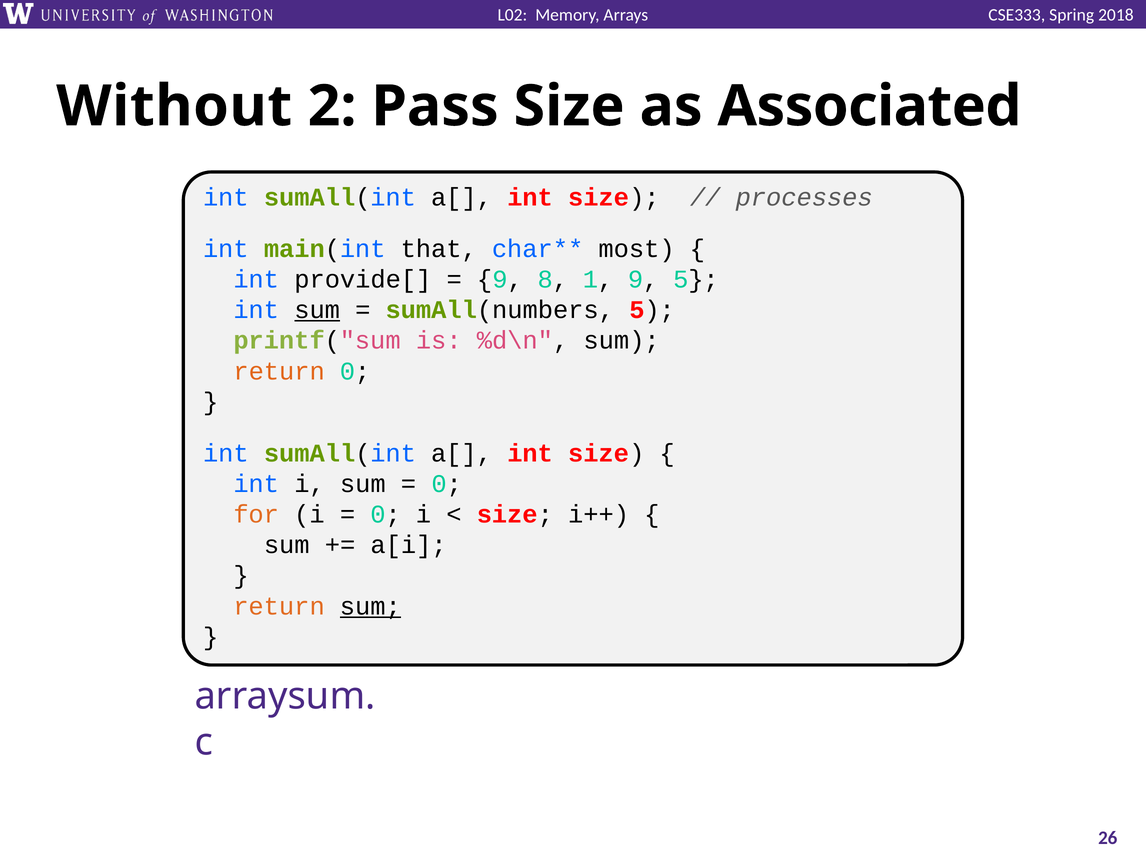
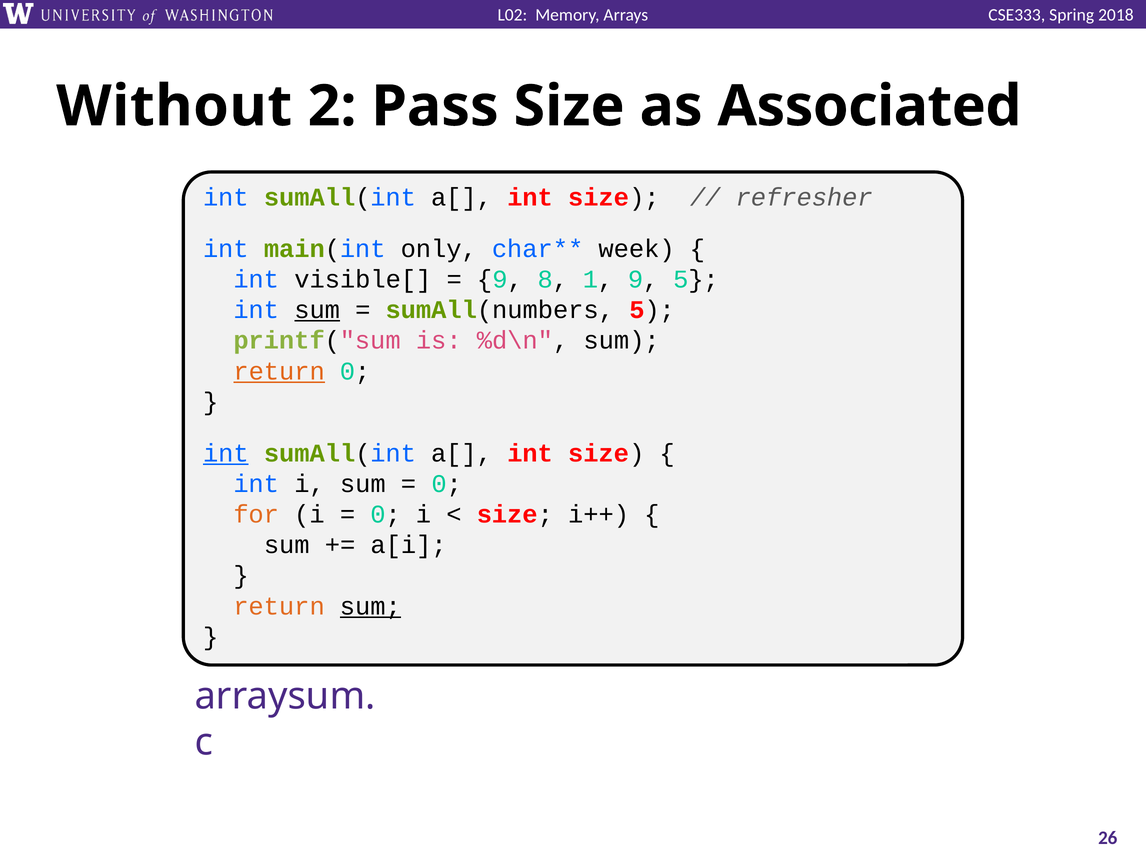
processes: processes -> refresher
that: that -> only
most: most -> week
provide[: provide[ -> visible[
return at (279, 371) underline: none -> present
int at (226, 453) underline: none -> present
